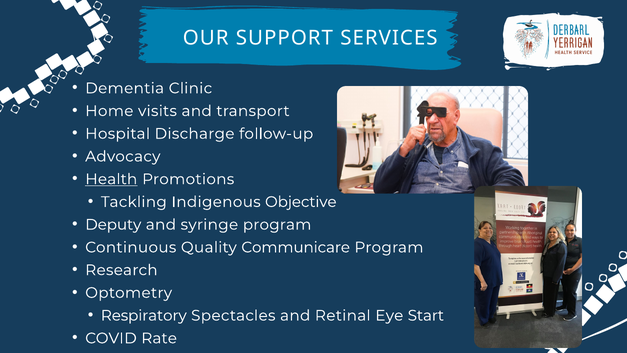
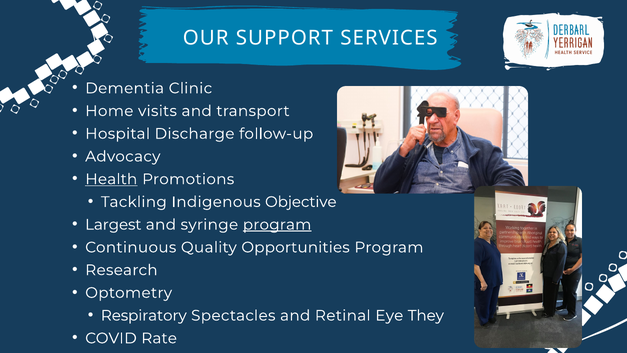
Deputy: Deputy -> Largest
program at (277, 224) underline: none -> present
Communicare: Communicare -> Opportunities
Start: Start -> They
